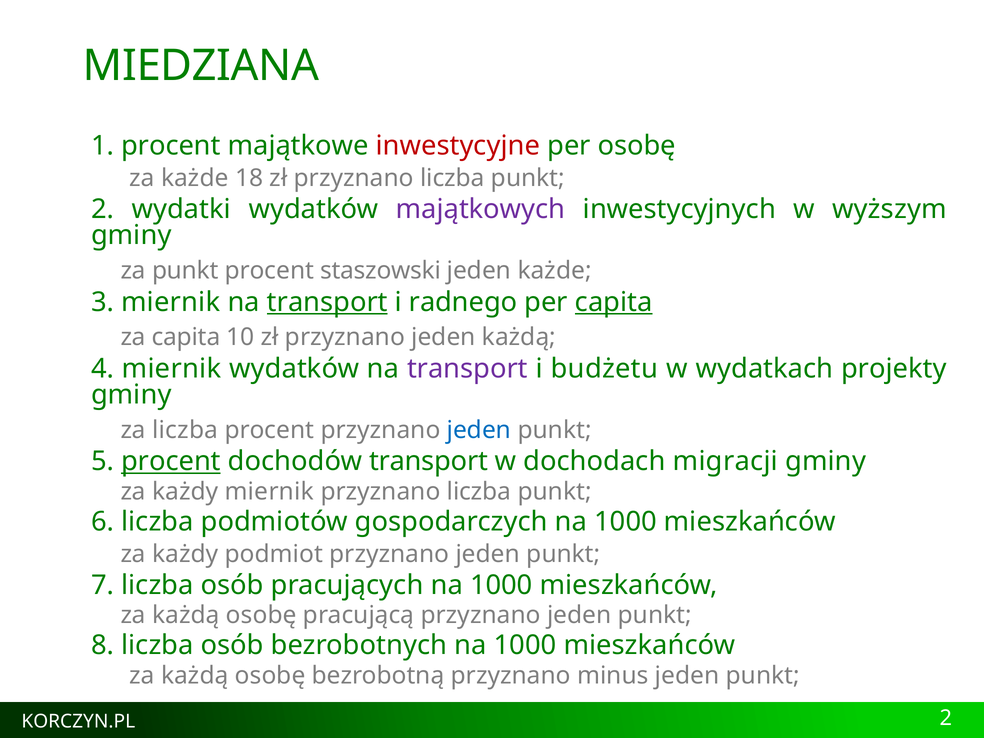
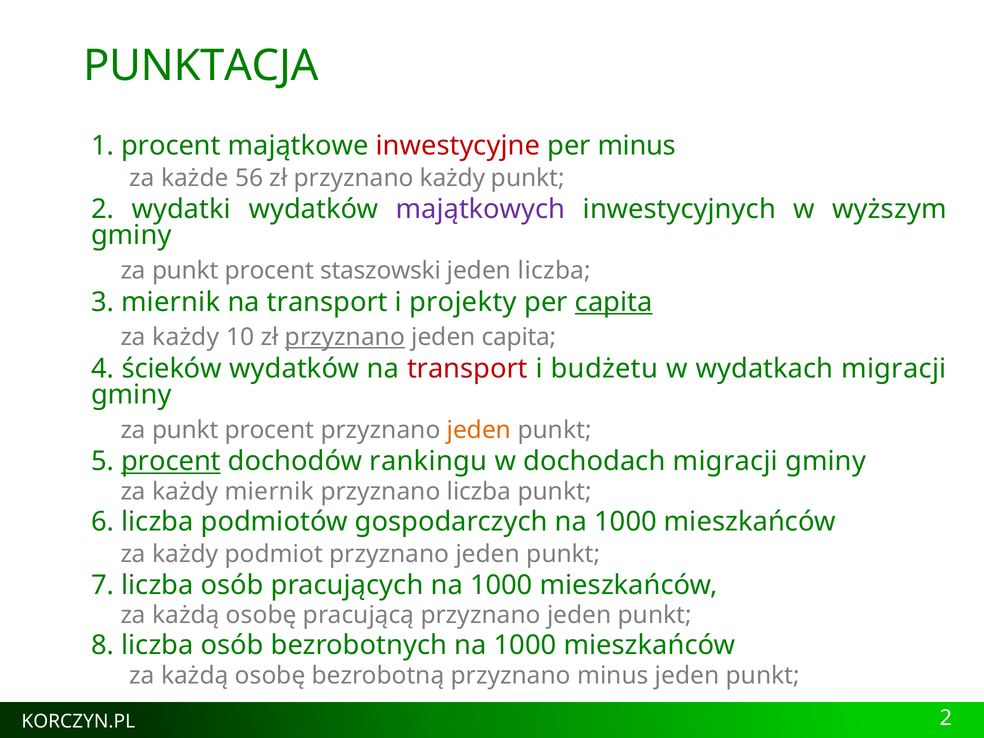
MIEDZIANA: MIEDZIANA -> PUNKTACJA
per osobę: osobę -> minus
18: 18 -> 56
zł przyznano liczba: liczba -> każdy
jeden każde: każde -> liczba
transport at (327, 302) underline: present -> none
radnego: radnego -> projekty
capita at (186, 337): capita -> każdy
przyznano at (345, 337) underline: none -> present
jeden każdą: każdą -> capita
4 miernik: miernik -> ścieków
transport at (467, 369) colour: purple -> red
wydatkach projekty: projekty -> migracji
liczba at (185, 430): liczba -> punkt
jeden at (479, 430) colour: blue -> orange
dochodów transport: transport -> rankingu
